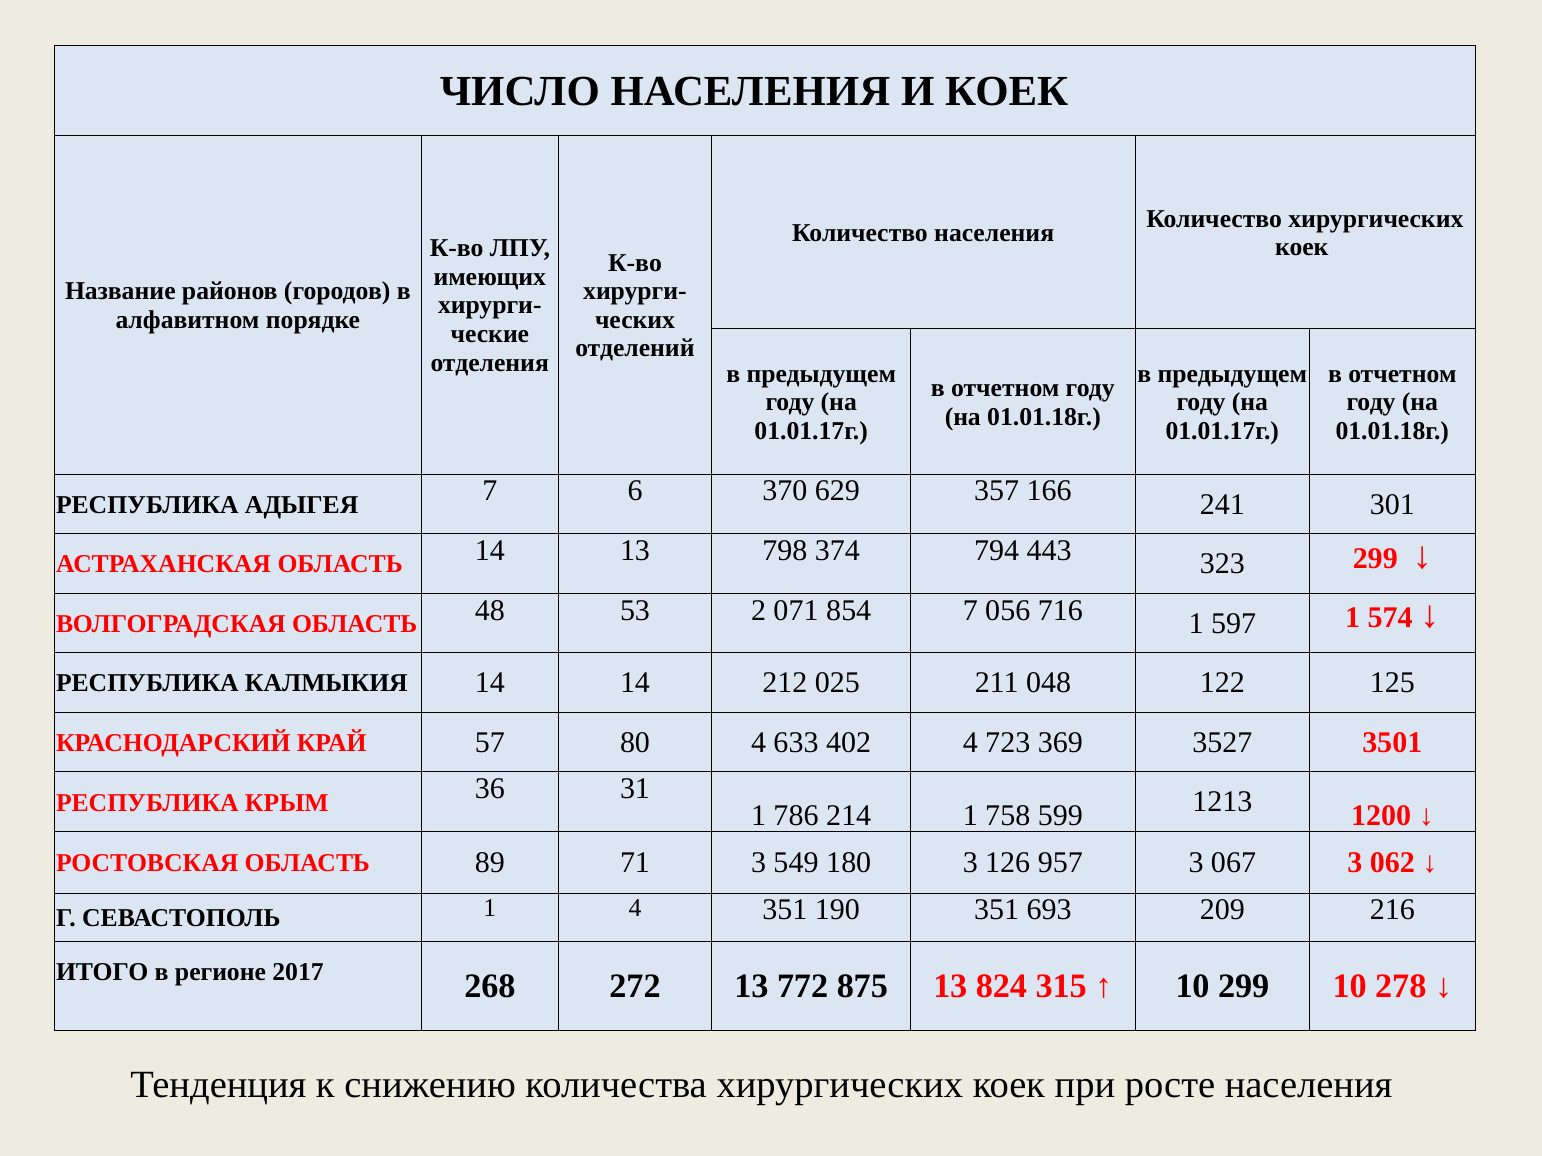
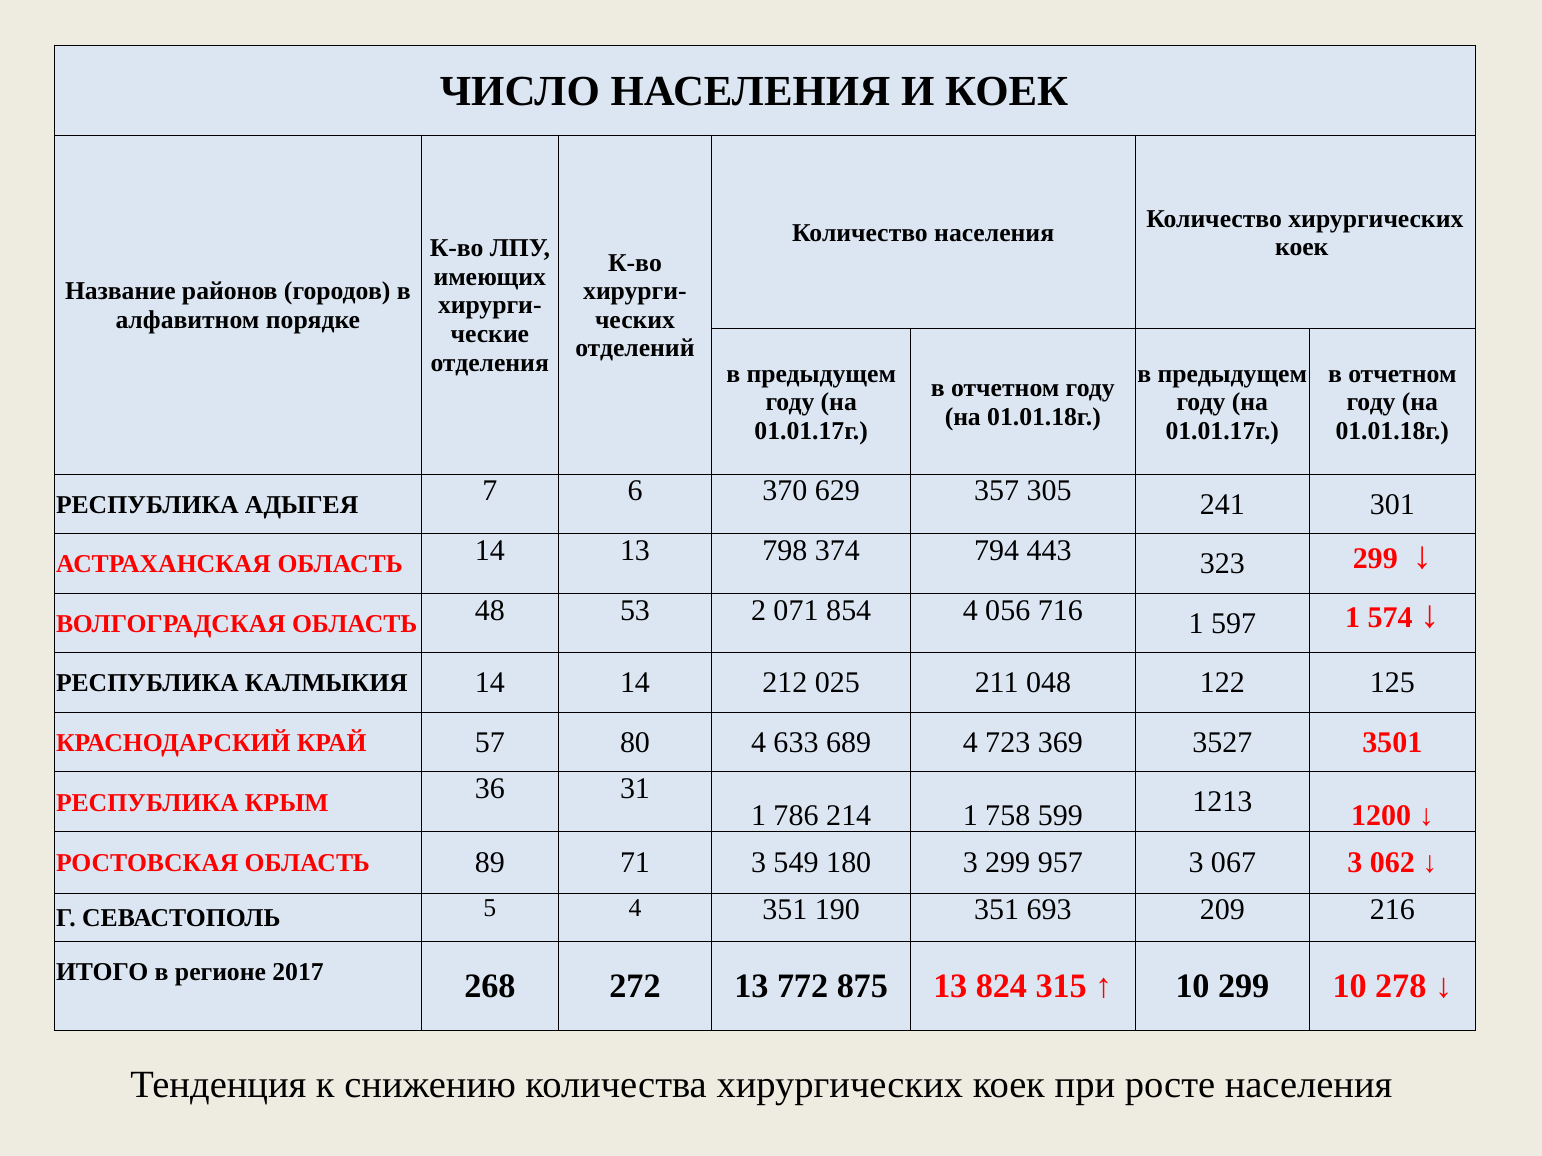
166: 166 -> 305
854 7: 7 -> 4
402: 402 -> 689
3 126: 126 -> 299
СЕВАСТОПОЛЬ 1: 1 -> 5
